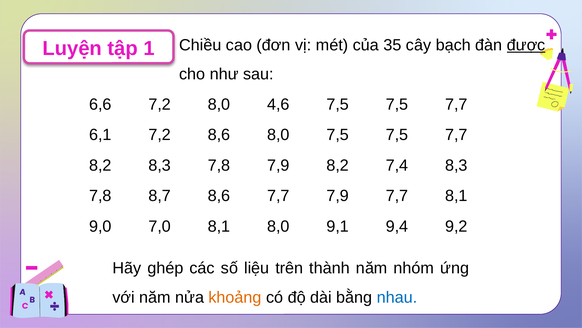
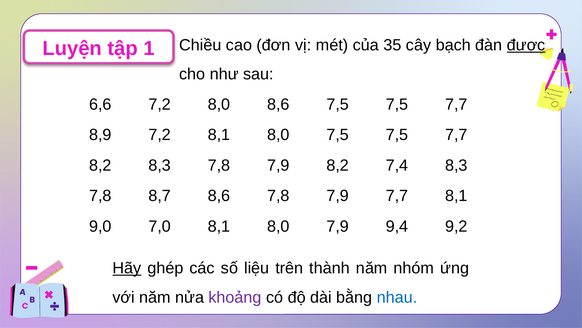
8,0 4,6: 4,6 -> 8,6
6,1: 6,1 -> 8,9
7,2 8,6: 8,6 -> 8,1
8,6 7,7: 7,7 -> 7,8
8,0 9,1: 9,1 -> 7,9
Hãy underline: none -> present
khoảng colour: orange -> purple
